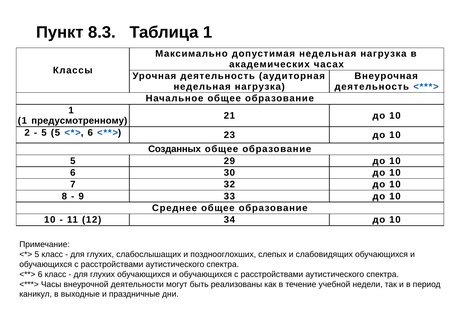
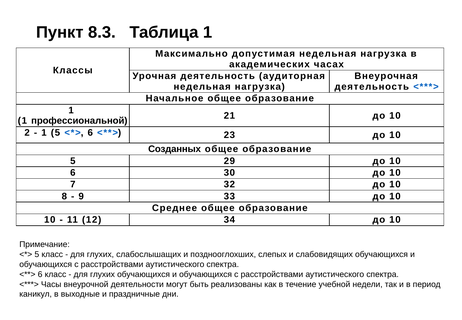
предусмотренному: предусмотренному -> профессиональной
5 at (44, 133): 5 -> 1
